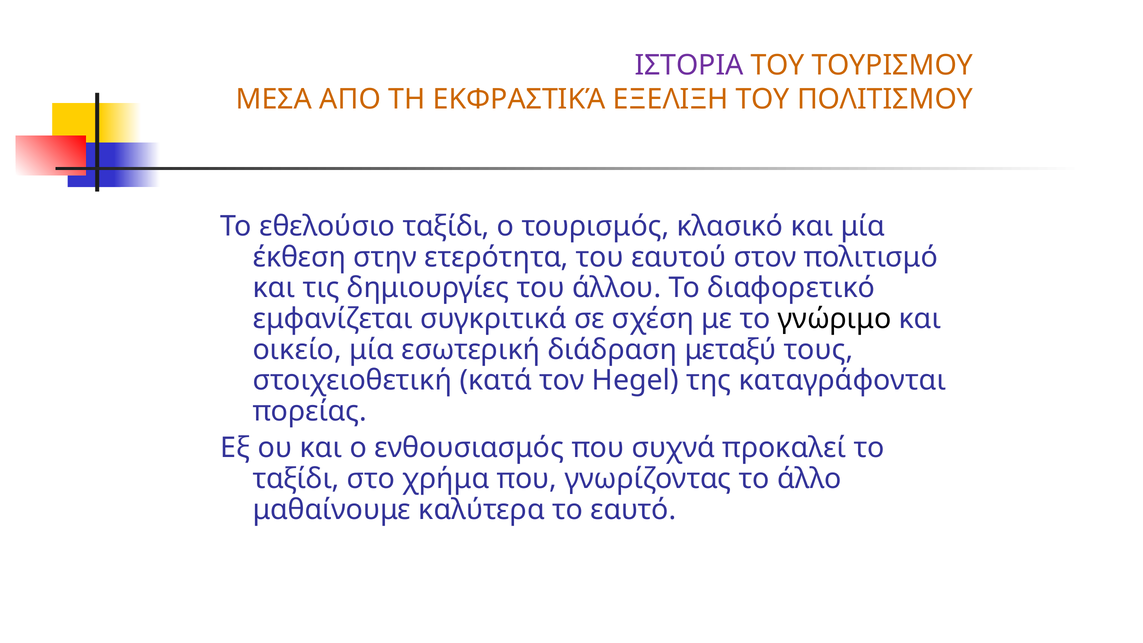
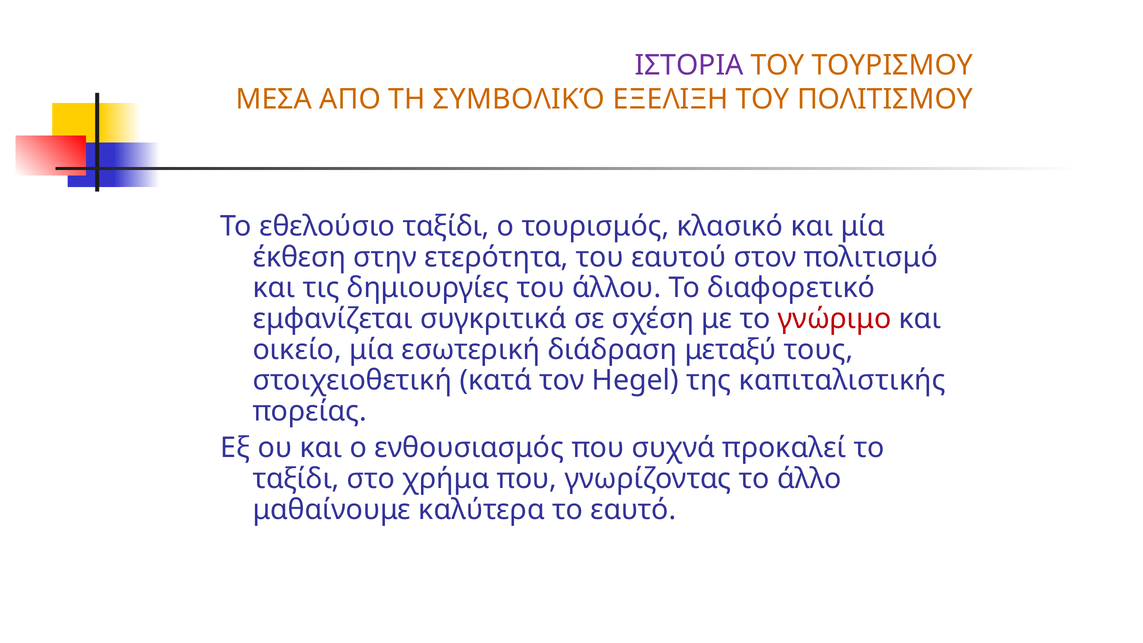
ΕΚΦΡΑΣΤΙΚΆ: ΕΚΦΡΑΣΤΙΚΆ -> ΣΥΜΒΟΛΙΚΌ
γνώριμο colour: black -> red
καταγράφονται: καταγράφονται -> καπιταλιστικής
